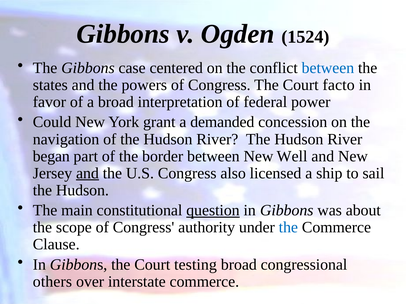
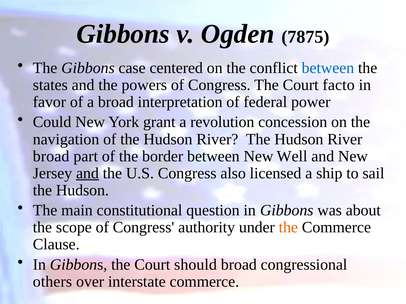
1524: 1524 -> 7875
demanded: demanded -> revolution
began at (51, 156): began -> broad
question underline: present -> none
the at (288, 228) colour: blue -> orange
testing: testing -> should
